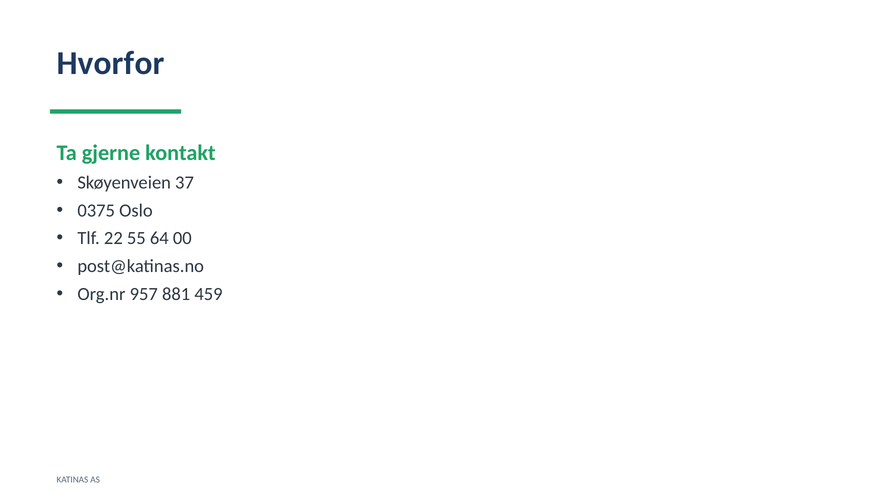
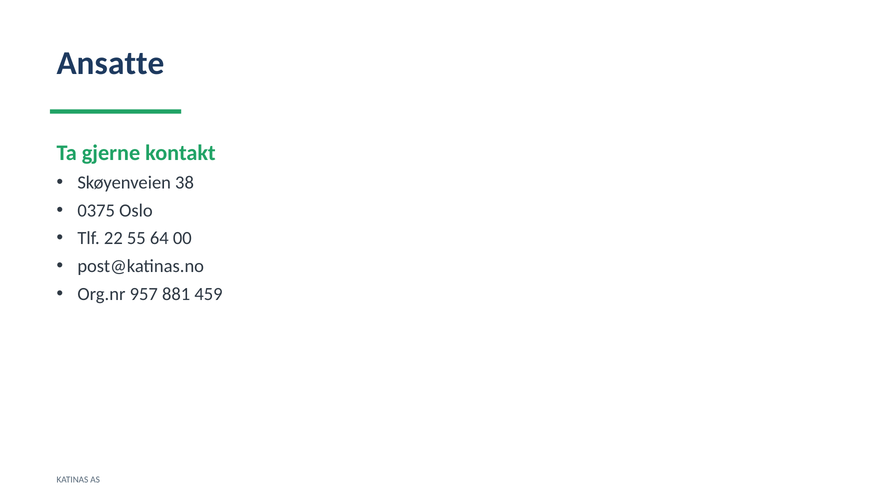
Hvorfor: Hvorfor -> Ansatte
37: 37 -> 38
